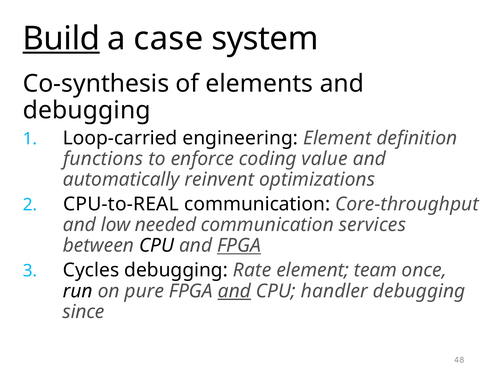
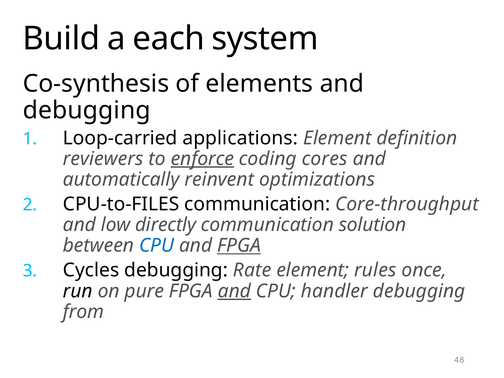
Build underline: present -> none
case: case -> each
engineering: engineering -> applications
functions: functions -> reviewers
enforce underline: none -> present
value: value -> cores
CPU-to-REAL: CPU-to-REAL -> CPU-to-FILES
needed: needed -> directly
services: services -> solution
CPU at (157, 246) colour: black -> blue
team: team -> rules
since: since -> from
